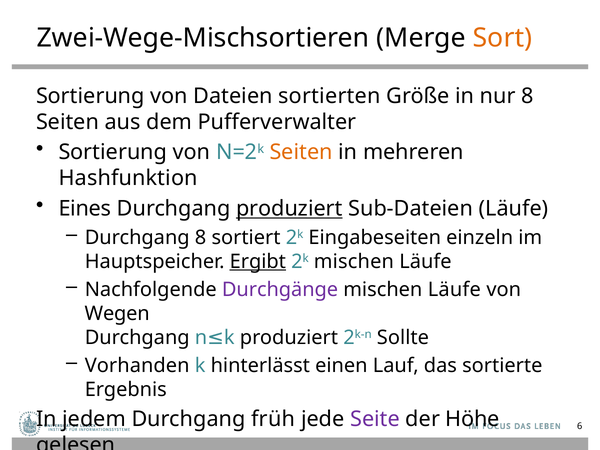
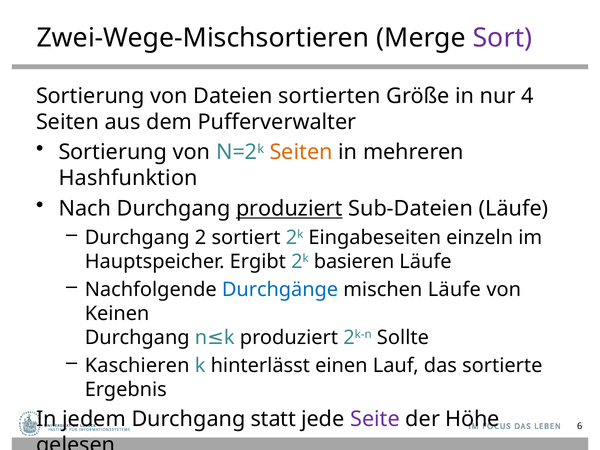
Sort colour: orange -> purple
nur 8: 8 -> 4
Eines: Eines -> Nach
Durchgang 8: 8 -> 2
Ergibt at (258, 262) underline: present -> none
2k mischen: mischen -> basieren
Durchgänge colour: purple -> blue
Wegen: Wegen -> Keinen
Vorhanden: Vorhanden -> Kaschieren
früh: früh -> statt
